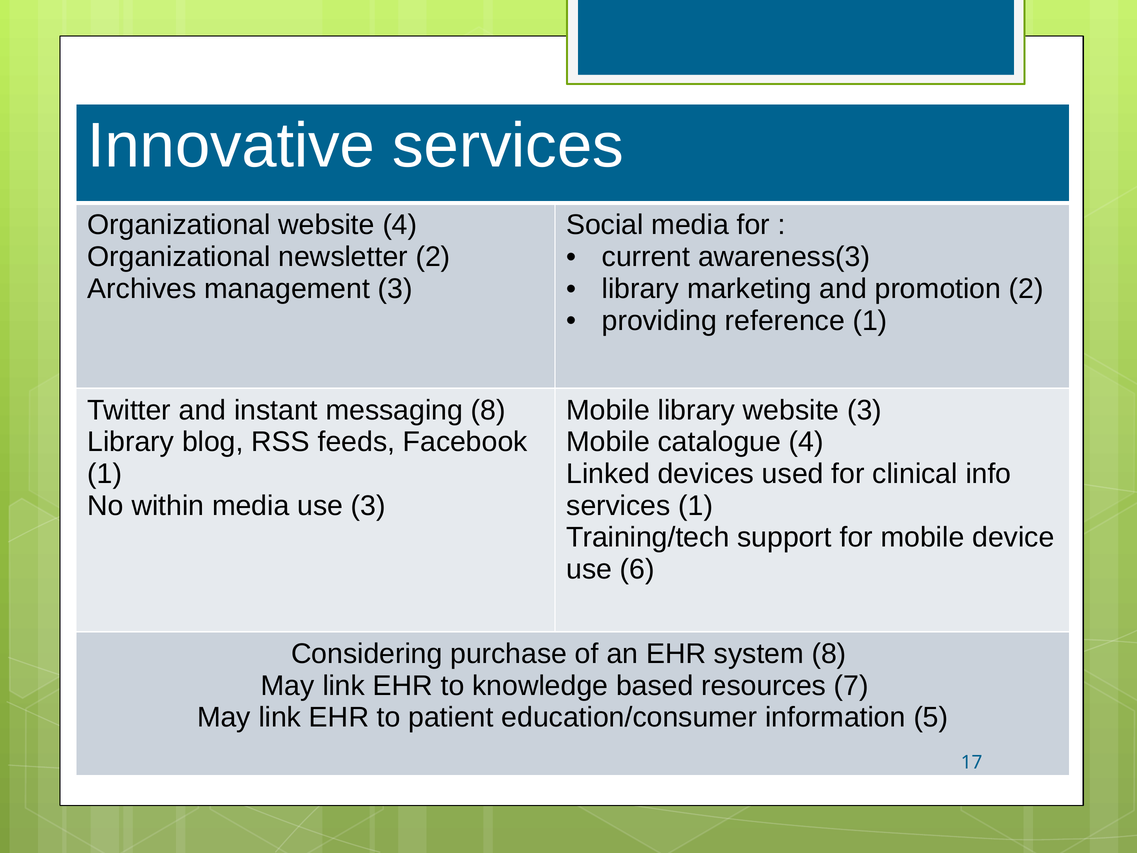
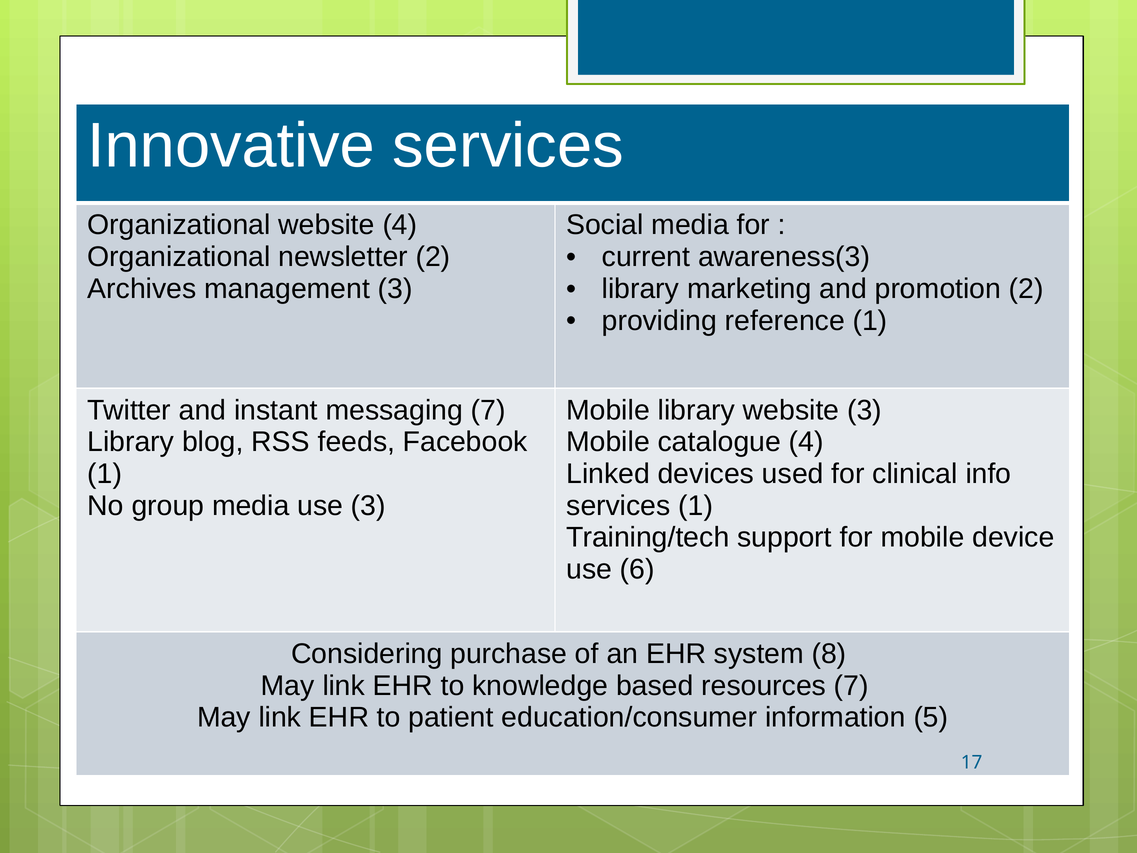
messaging 8: 8 -> 7
within: within -> group
